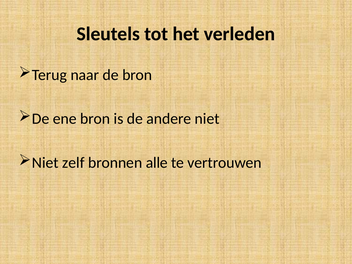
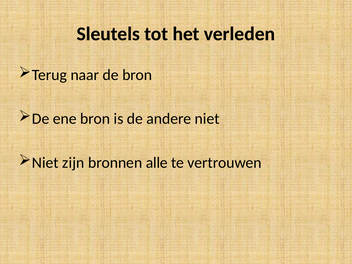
zelf: zelf -> zijn
